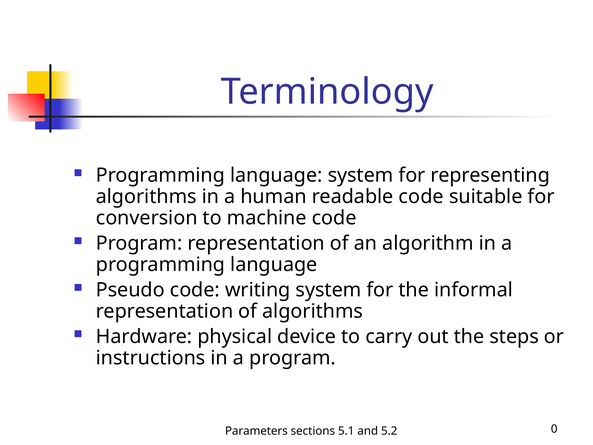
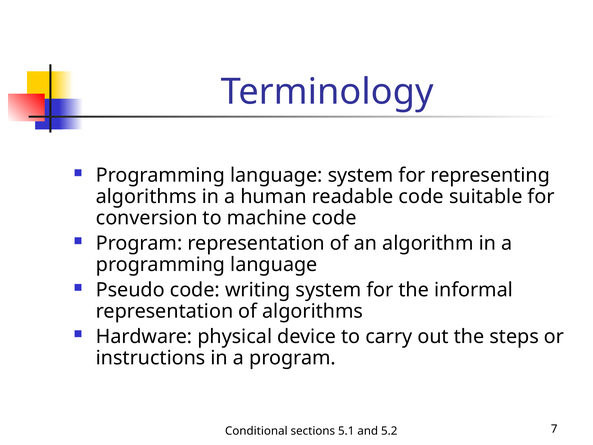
Parameters: Parameters -> Conditional
0: 0 -> 7
